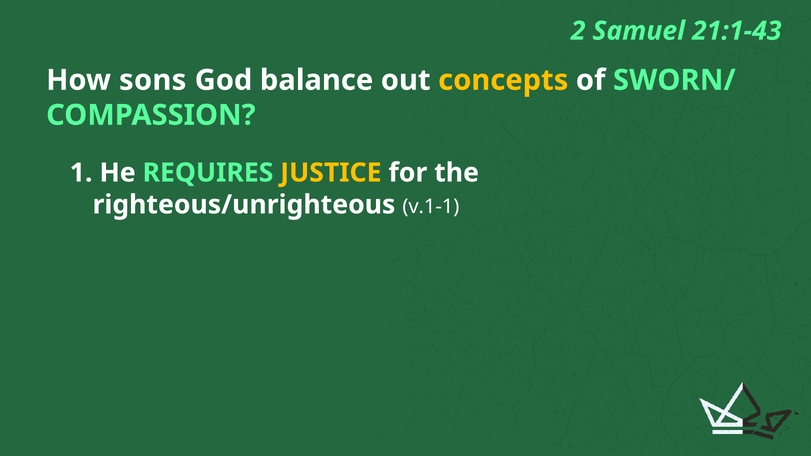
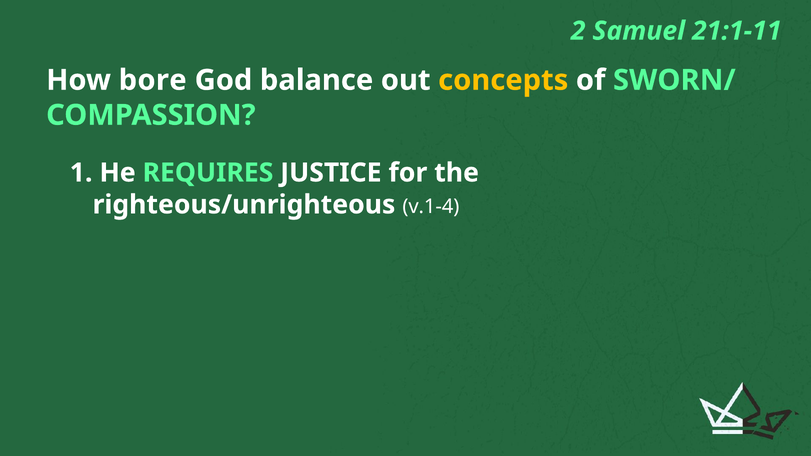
21:1-43: 21:1-43 -> 21:1-11
sons: sons -> bore
JUSTICE colour: yellow -> white
v.1-1: v.1-1 -> v.1-4
